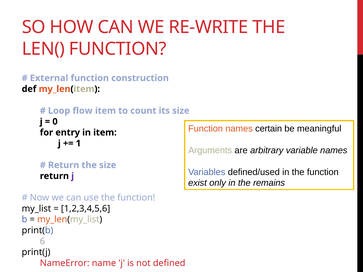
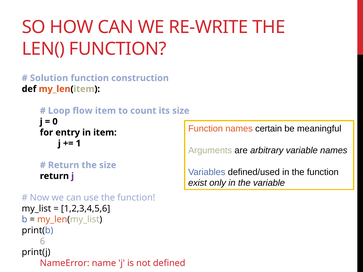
External: External -> Solution
the remains: remains -> variable
